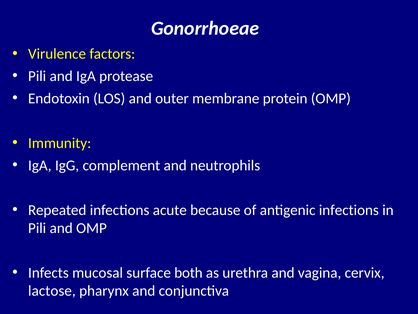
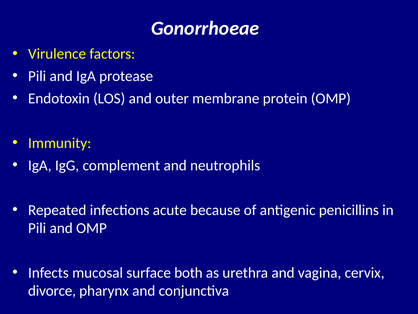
antigenic infections: infections -> penicillins
lactose: lactose -> divorce
